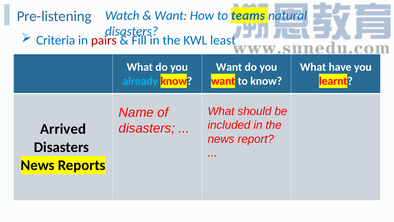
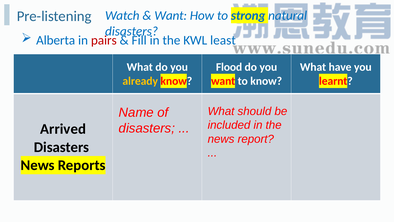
teams: teams -> strong
Criteria: Criteria -> Alberta
Want at (229, 67): Want -> Flood
already colour: light blue -> yellow
